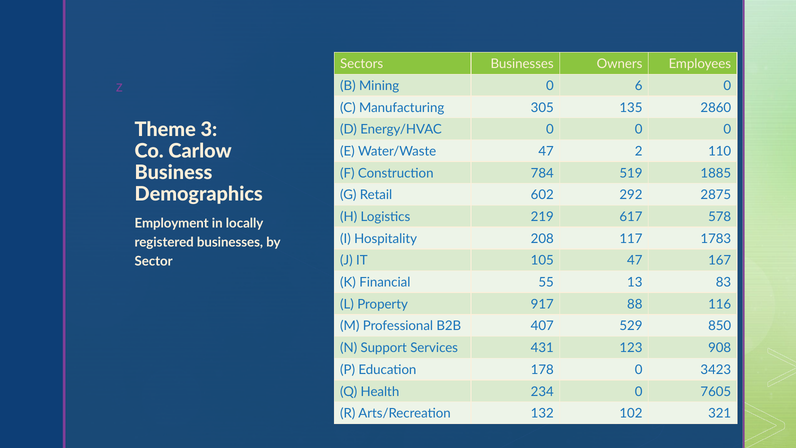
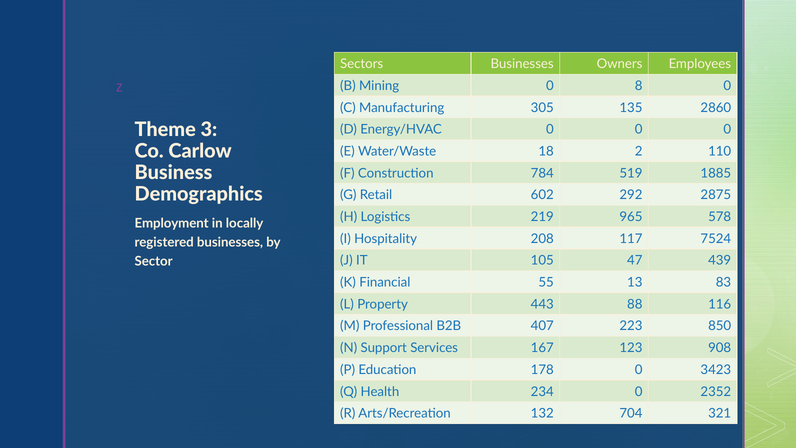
6: 6 -> 8
Water/Waste 47: 47 -> 18
617: 617 -> 965
1783: 1783 -> 7524
167: 167 -> 439
917: 917 -> 443
529: 529 -> 223
431: 431 -> 167
7605: 7605 -> 2352
102: 102 -> 704
